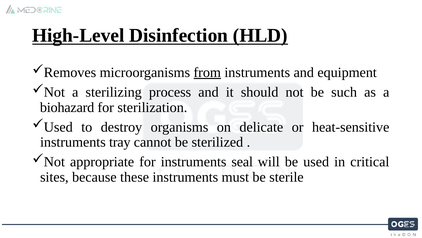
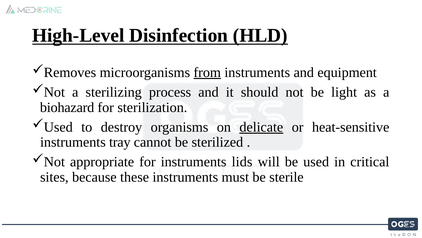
such: such -> light
delicate underline: none -> present
seal: seal -> lids
